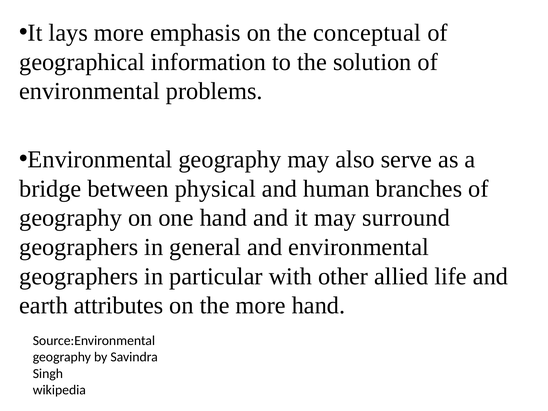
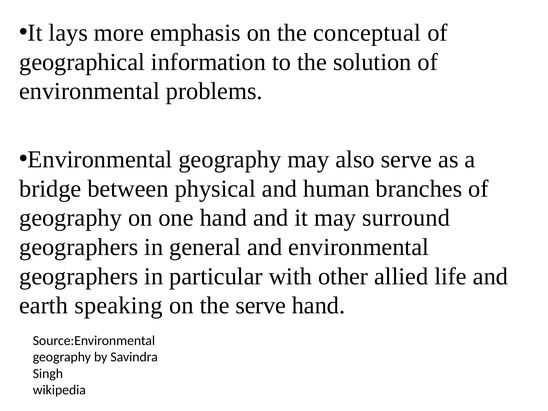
attributes: attributes -> speaking
the more: more -> serve
